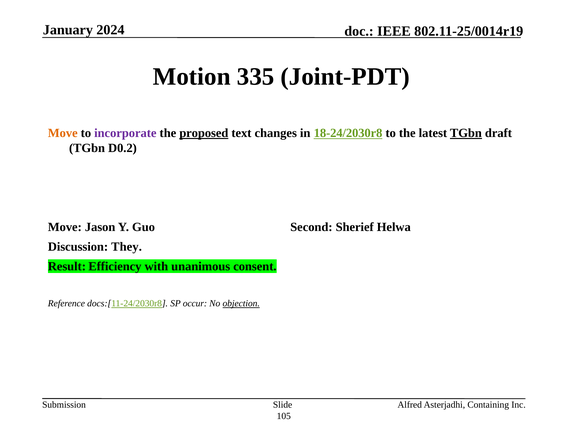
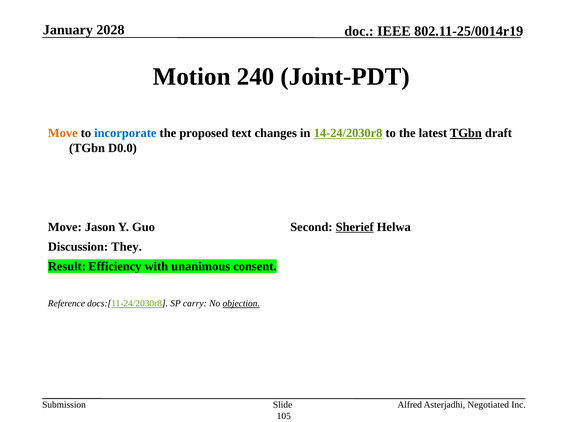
2024: 2024 -> 2028
335: 335 -> 240
incorporate colour: purple -> blue
proposed underline: present -> none
18-24/2030r8: 18-24/2030r8 -> 14-24/2030r8
D0.2: D0.2 -> D0.0
Sherief underline: none -> present
occur: occur -> carry
Containing: Containing -> Negotiated
